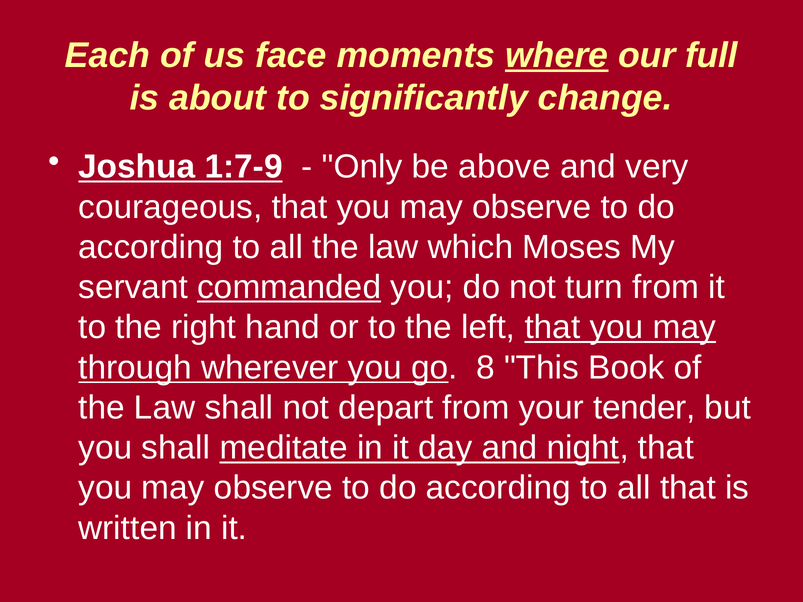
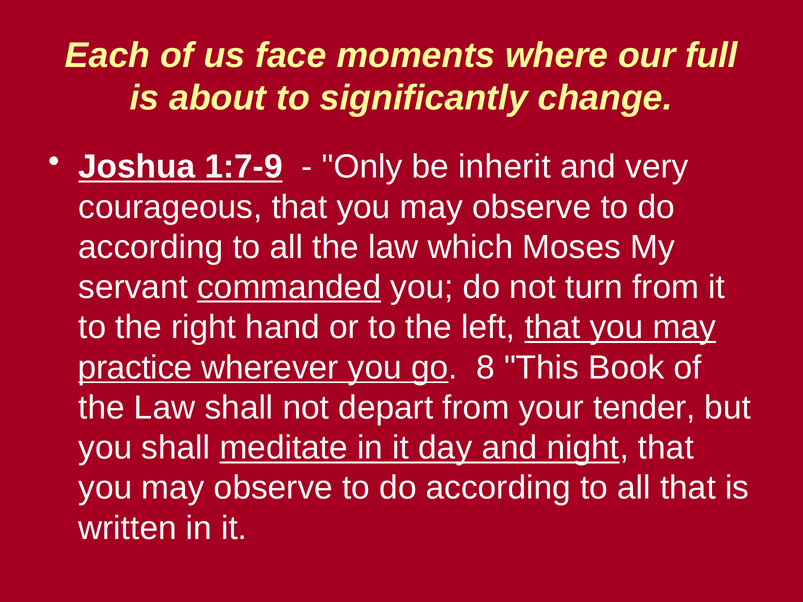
where underline: present -> none
above: above -> inherit
through: through -> practice
